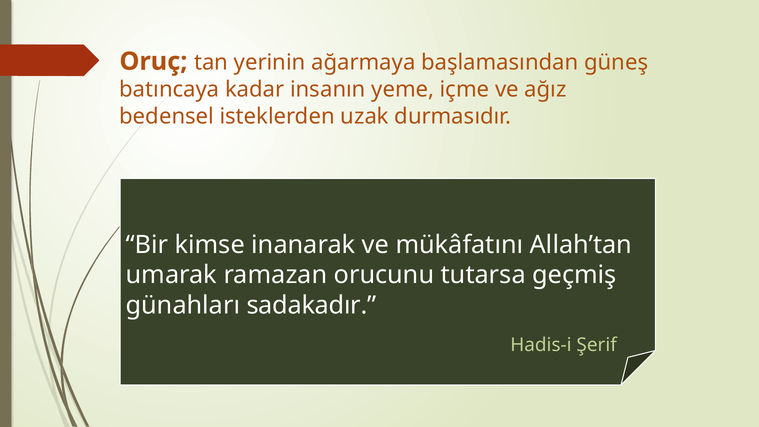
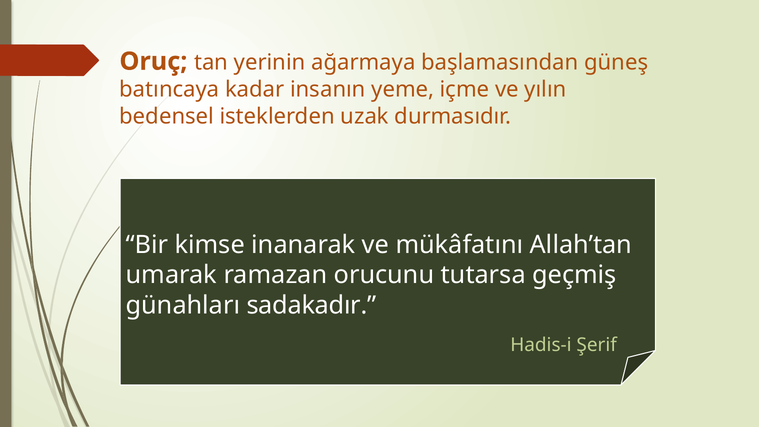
ağız: ağız -> yılın
